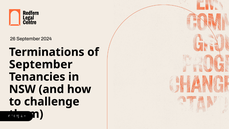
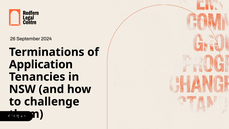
September at (41, 64): September -> Application
